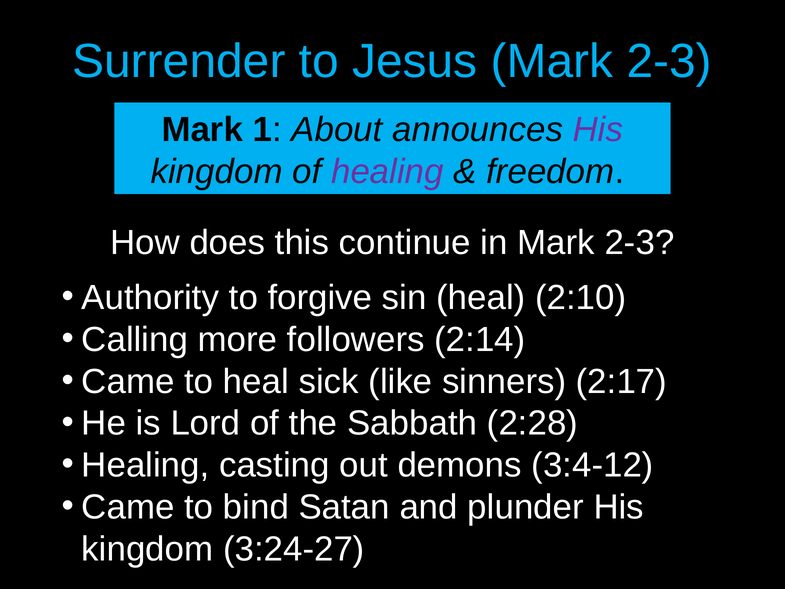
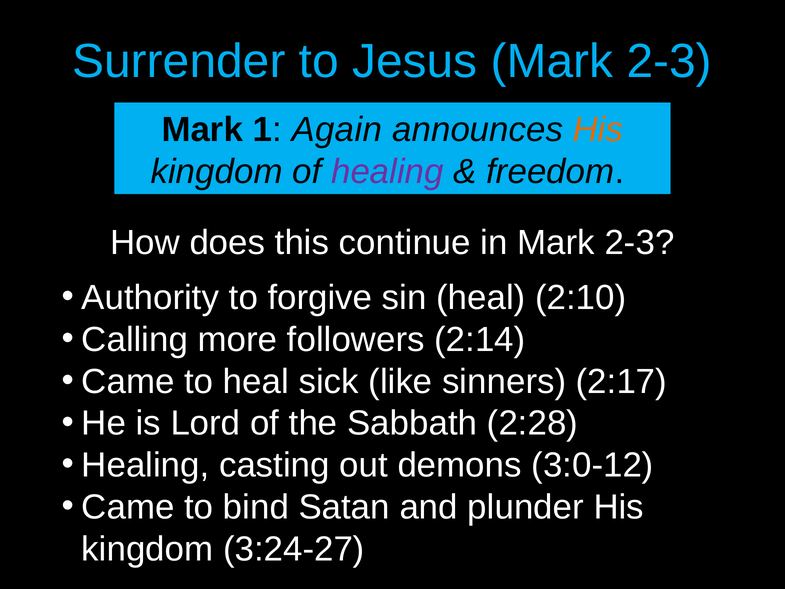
About: About -> Again
His at (598, 130) colour: purple -> orange
3:4-12: 3:4-12 -> 3:0-12
